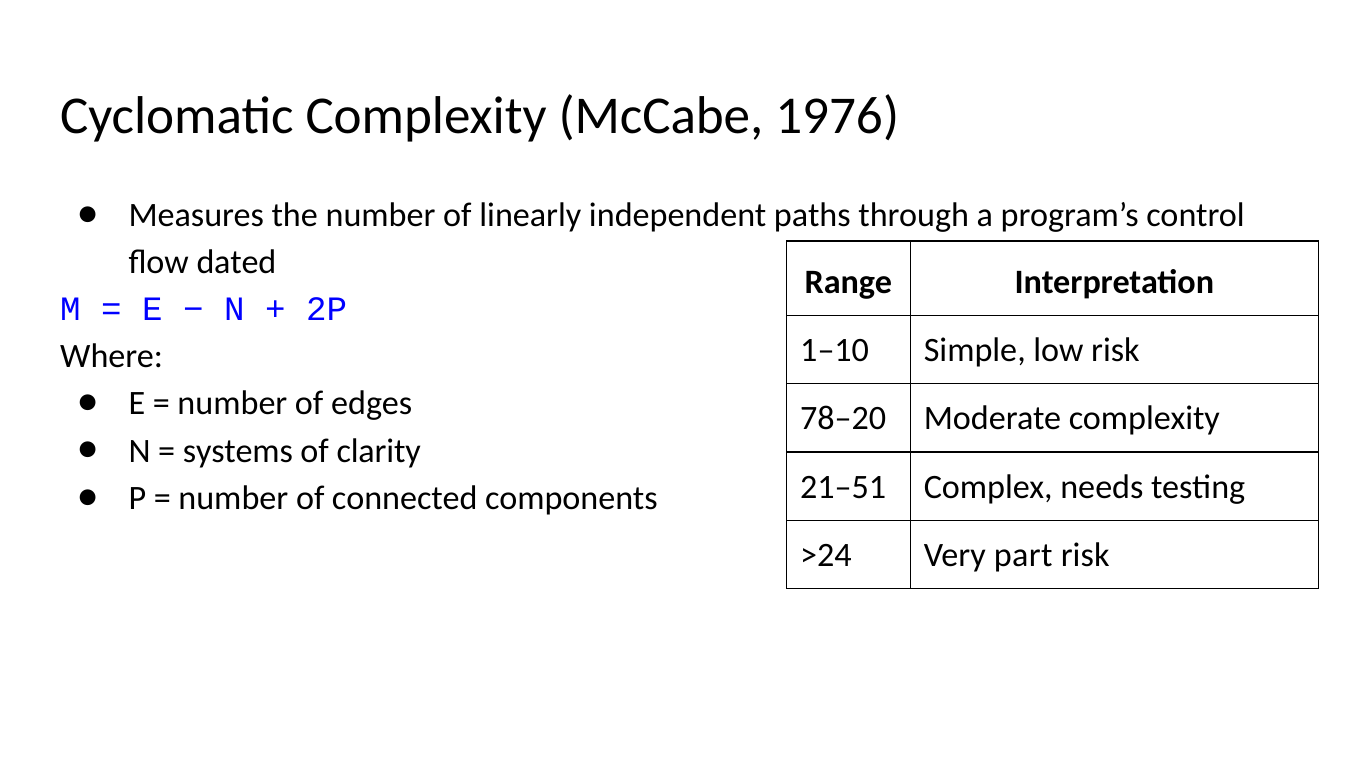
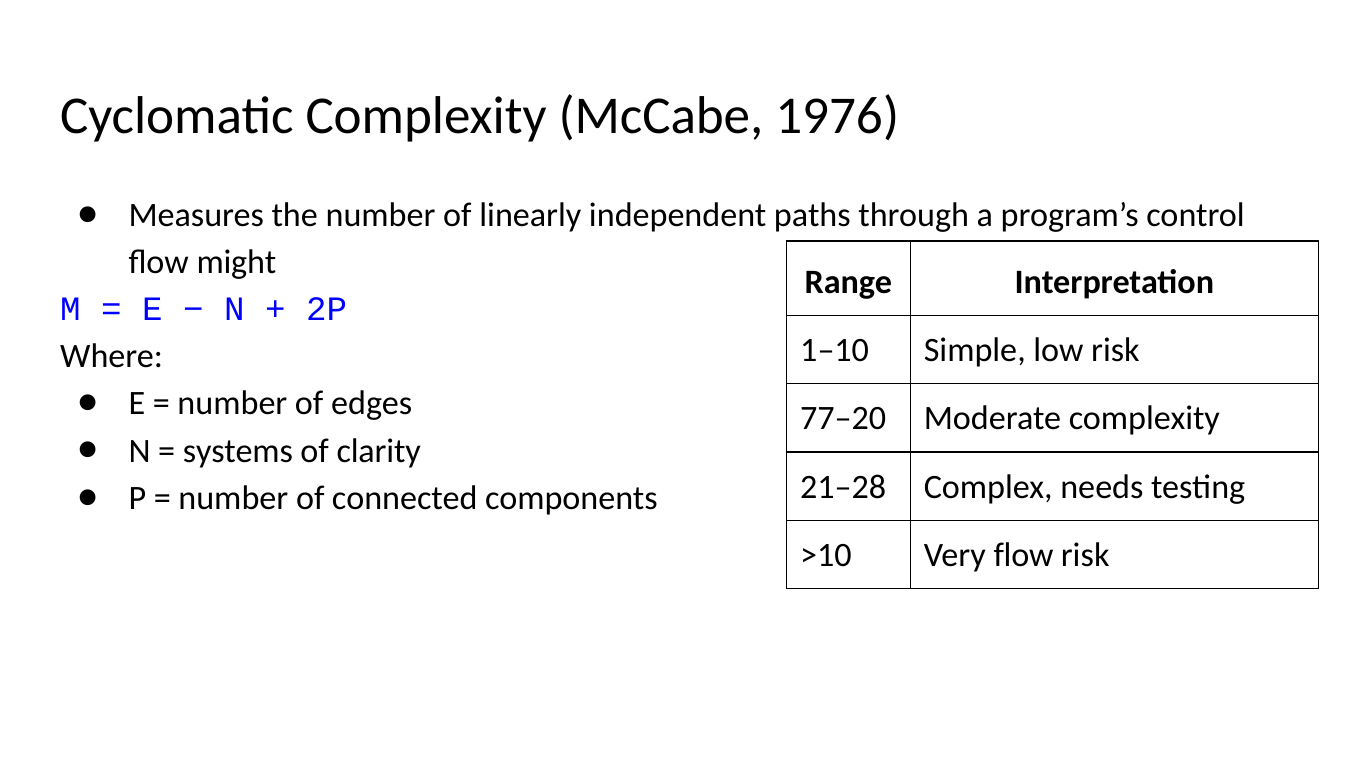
dated: dated -> might
78–20: 78–20 -> 77–20
21–51: 21–51 -> 21–28
>24: >24 -> >10
Very part: part -> flow
